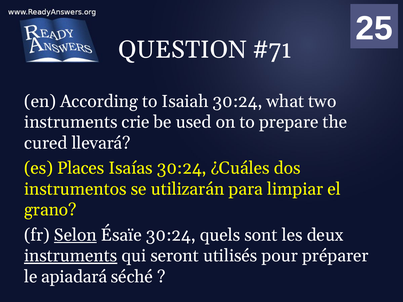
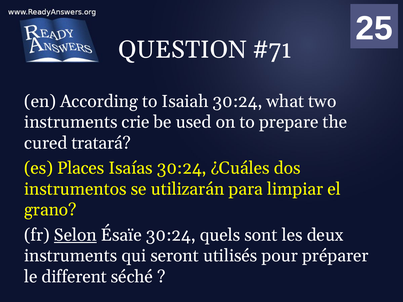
llevará: llevará -> tratará
instruments at (71, 256) underline: present -> none
apiadará: apiadará -> different
